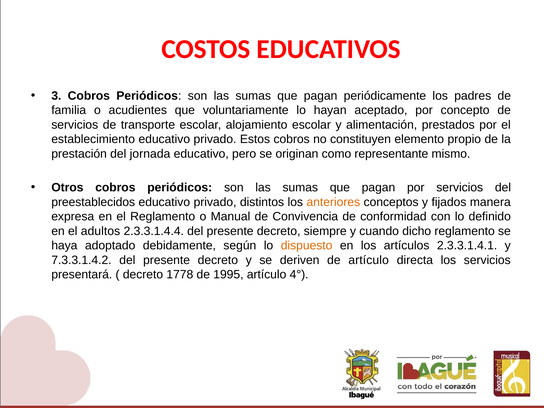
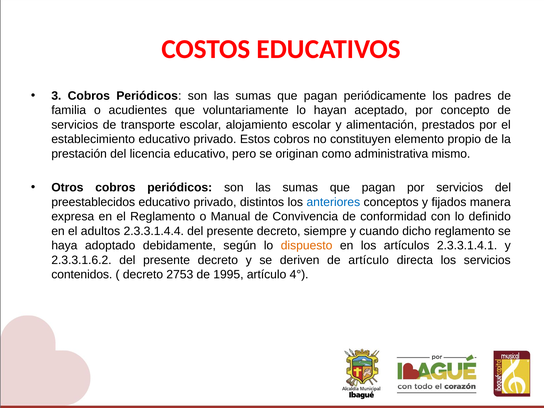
jornada: jornada -> licencia
representante: representante -> administrativa
anteriores colour: orange -> blue
7.3.3.1.4.2: 7.3.3.1.4.2 -> 2.3.3.1.6.2
presentará: presentará -> contenidos
1778: 1778 -> 2753
